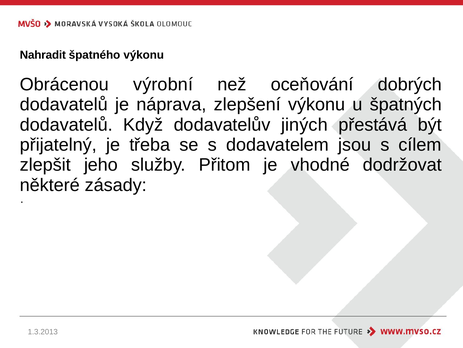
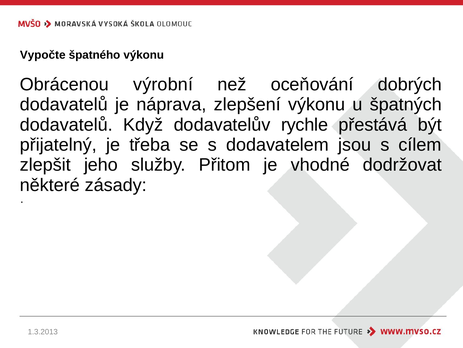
Nahradit: Nahradit -> Vypočte
jiných: jiných -> rychle
